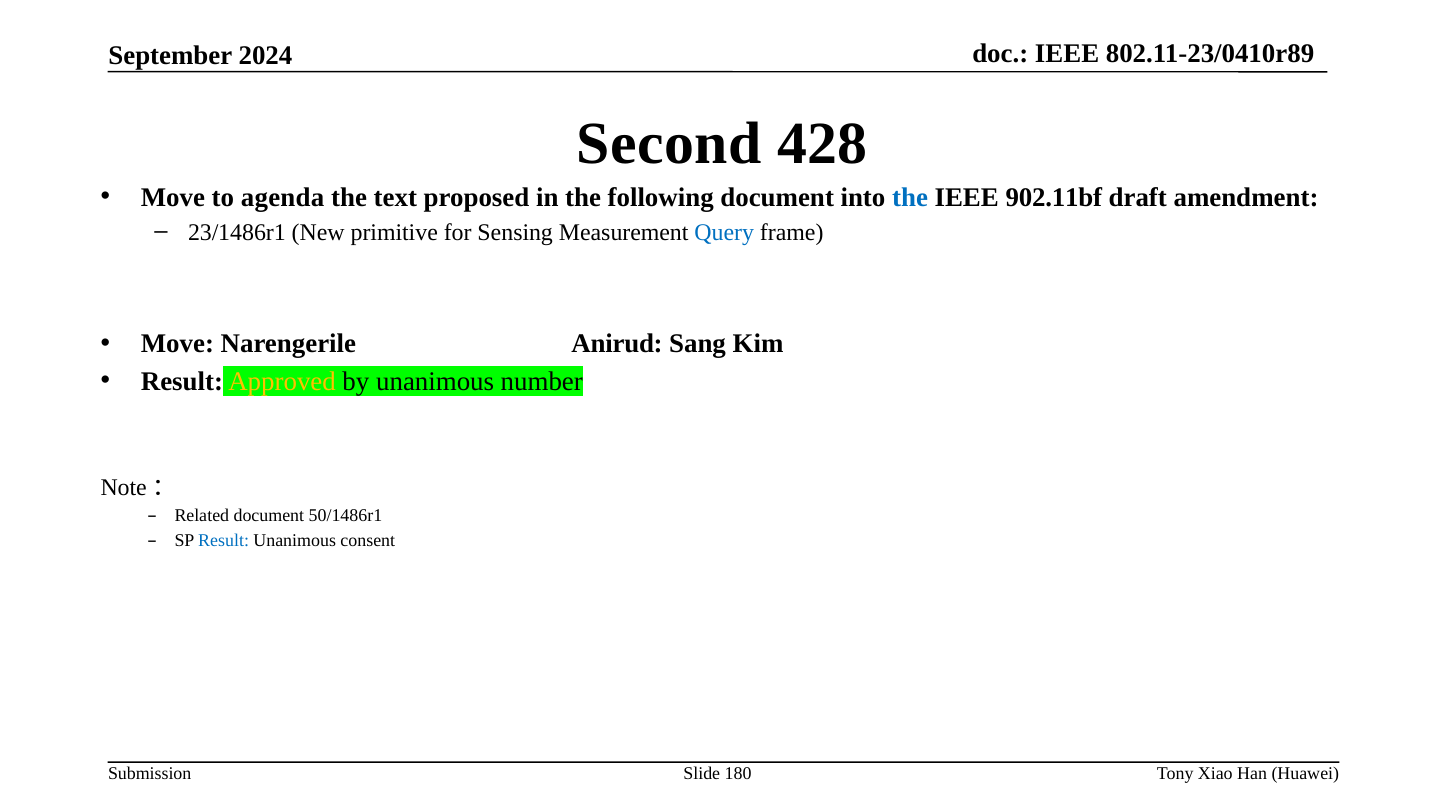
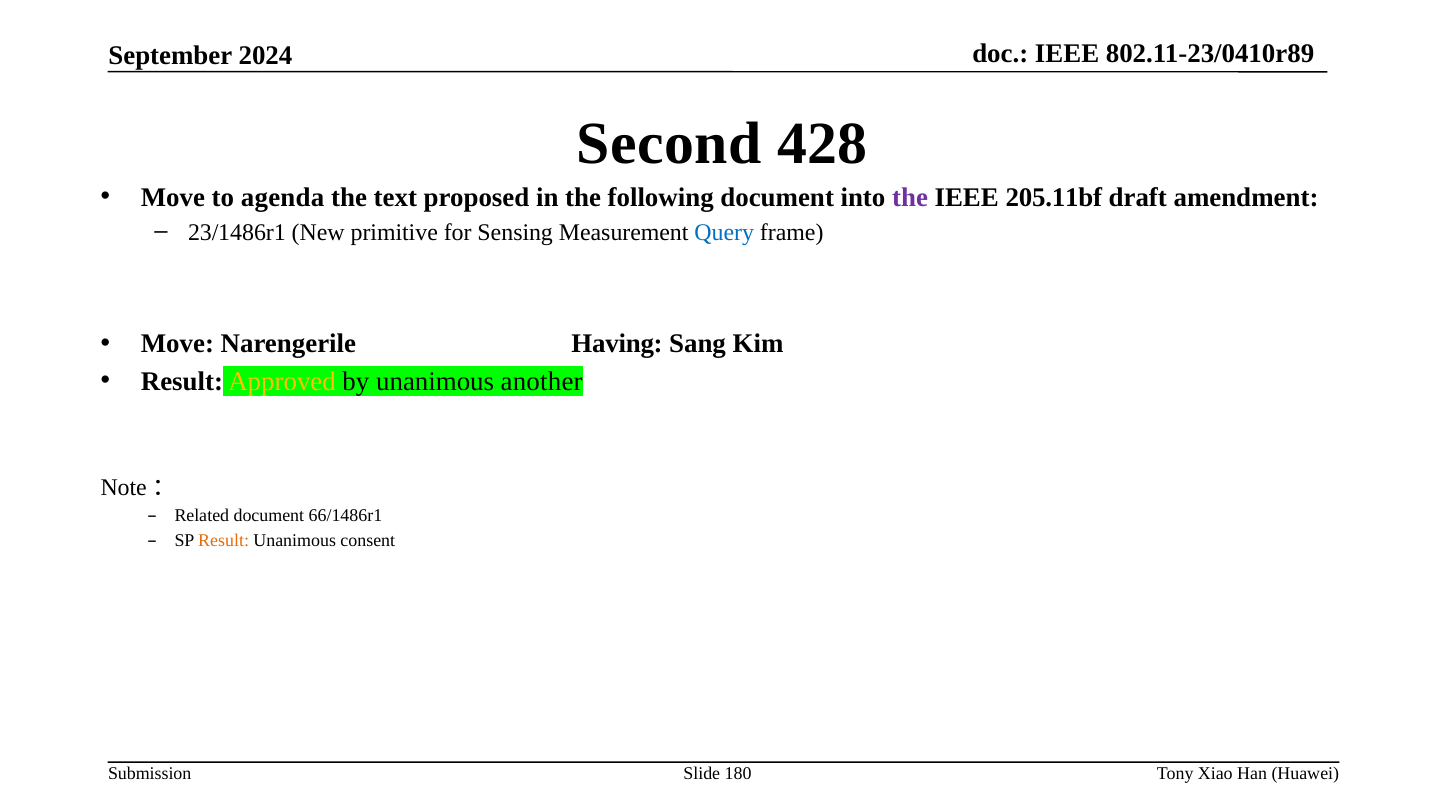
the at (910, 197) colour: blue -> purple
902.11bf: 902.11bf -> 205.11bf
Anirud: Anirud -> Having
number: number -> another
50/1486r1: 50/1486r1 -> 66/1486r1
Result at (224, 541) colour: blue -> orange
